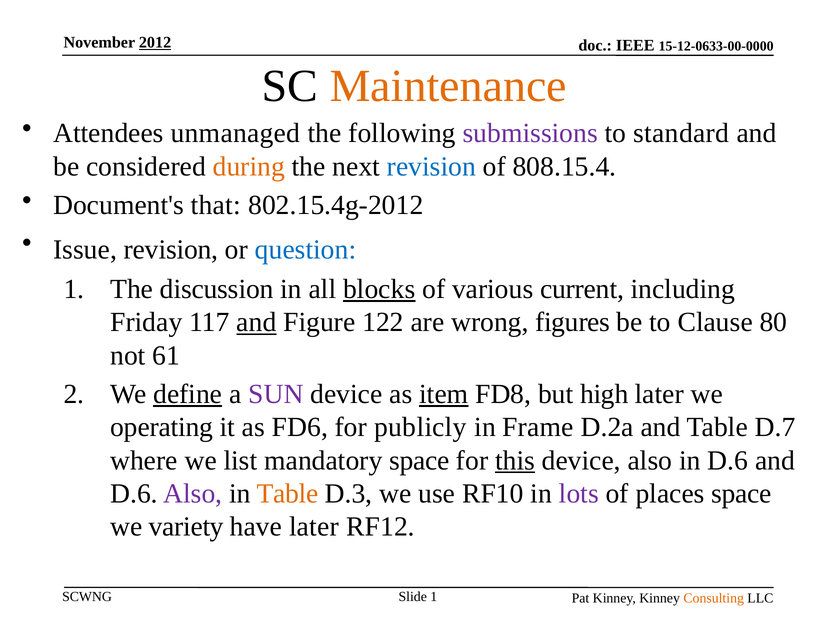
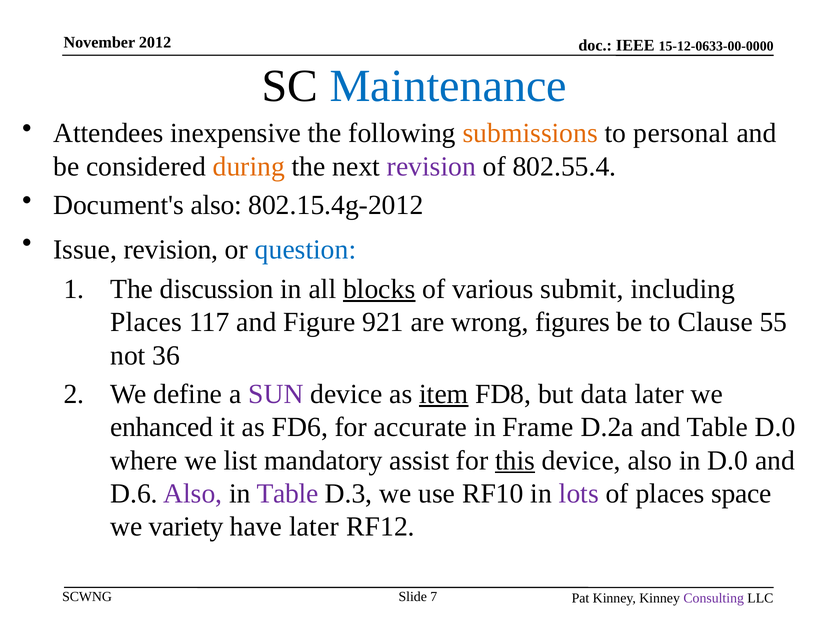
2012 underline: present -> none
Maintenance colour: orange -> blue
unmanaged: unmanaged -> inexpensive
submissions colour: purple -> orange
standard: standard -> personal
revision at (431, 166) colour: blue -> purple
808.15.4: 808.15.4 -> 802.55.4
Document's that: that -> also
current: current -> submit
Friday at (146, 322): Friday -> Places
and at (256, 322) underline: present -> none
122: 122 -> 921
80: 80 -> 55
61: 61 -> 36
define underline: present -> none
high: high -> data
operating: operating -> enhanced
publicly: publicly -> accurate
Table D.7: D.7 -> D.0
mandatory space: space -> assist
in D.6: D.6 -> D.0
Table at (288, 493) colour: orange -> purple
Slide 1: 1 -> 7
Consulting colour: orange -> purple
